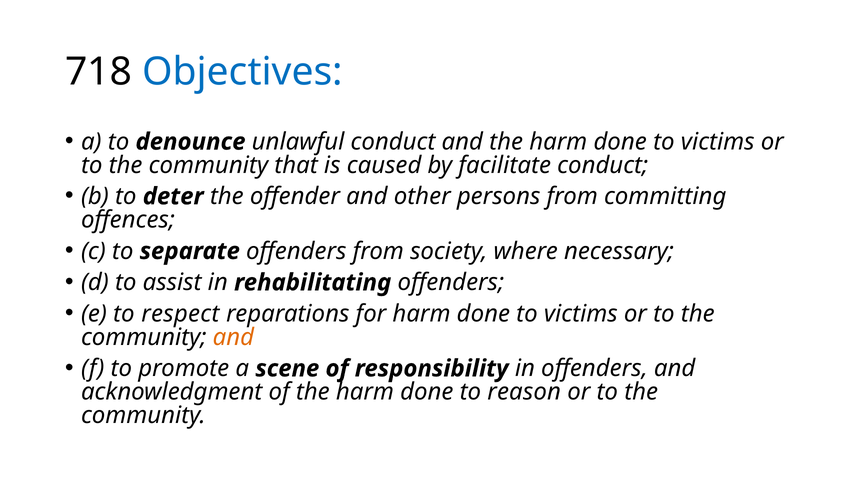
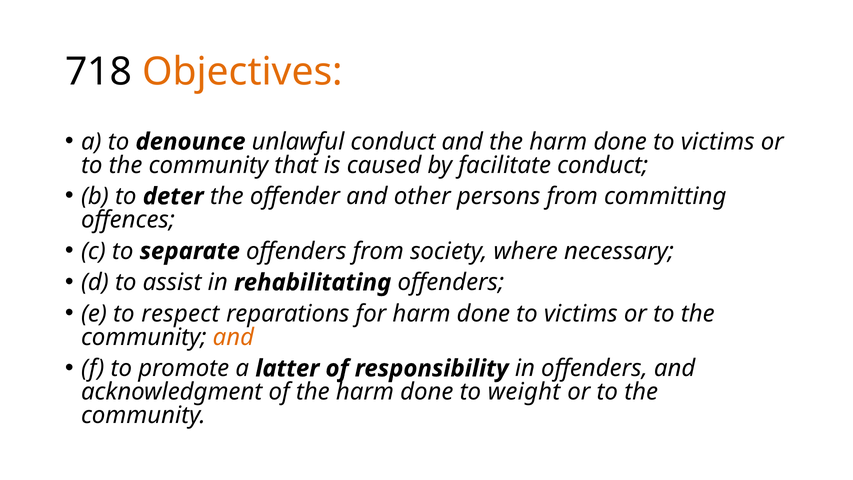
Objectives colour: blue -> orange
scene: scene -> latter
reason: reason -> weight
